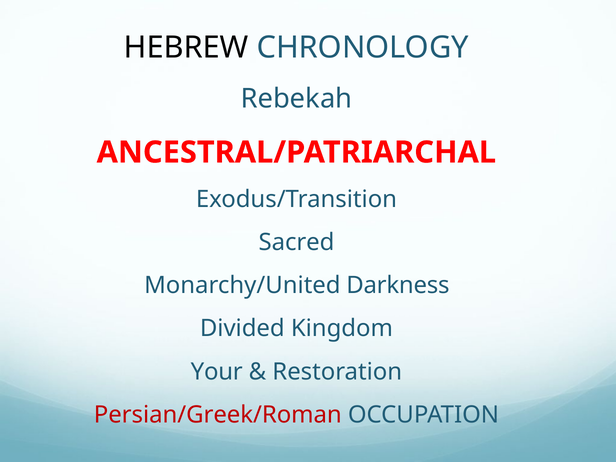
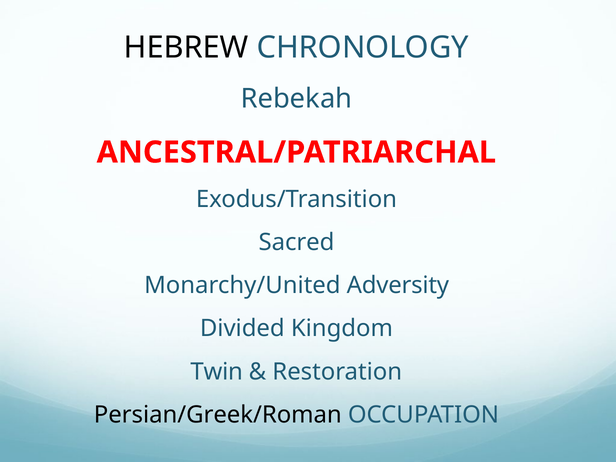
Darkness: Darkness -> Adversity
Your: Your -> Twin
Persian/Greek/Roman colour: red -> black
